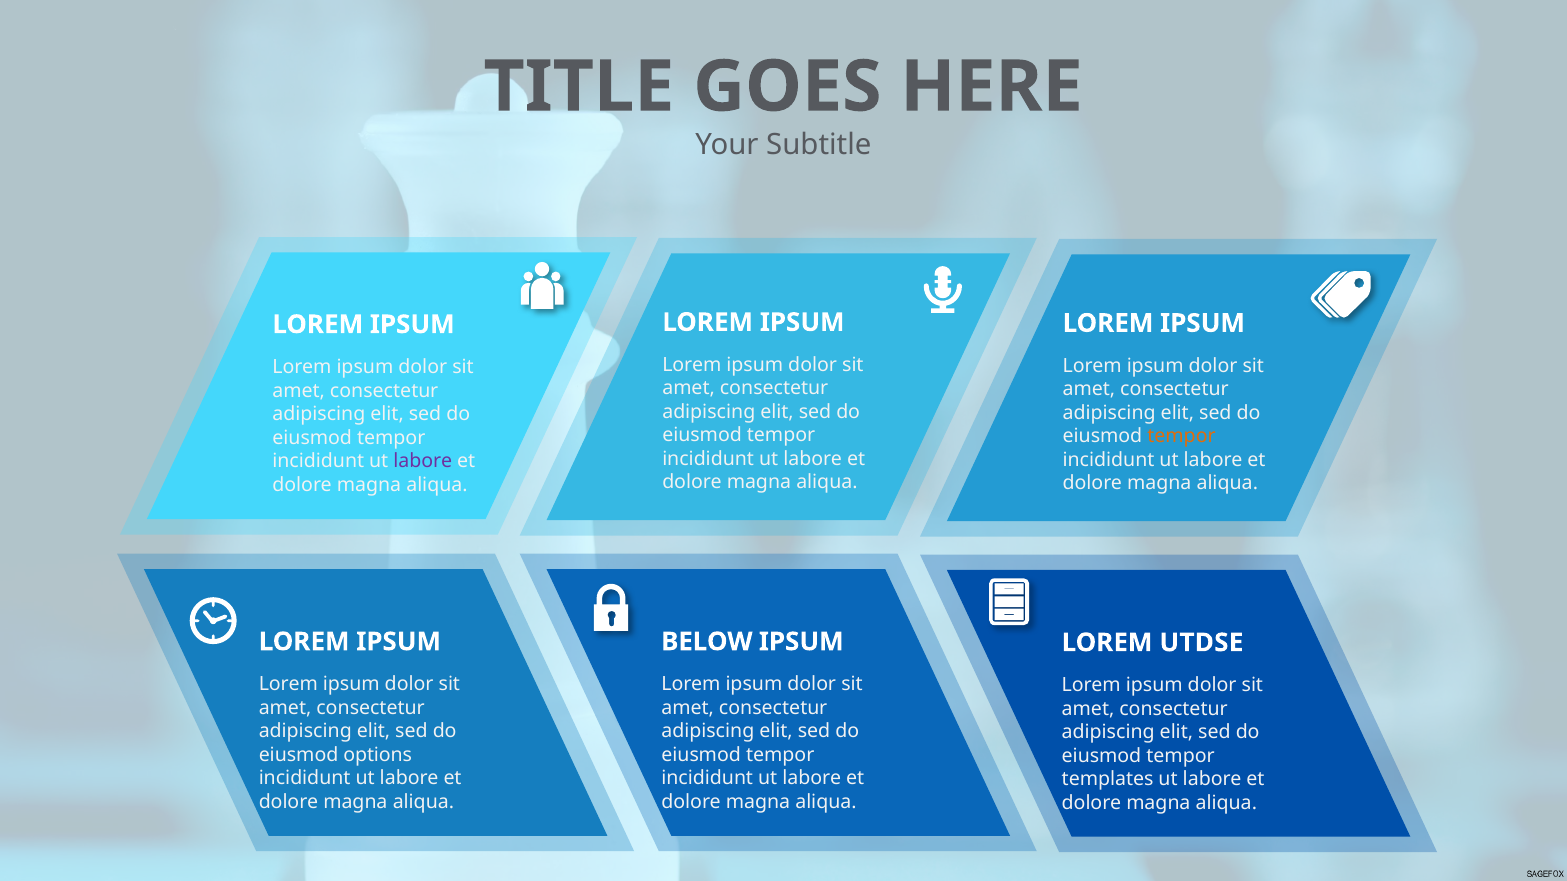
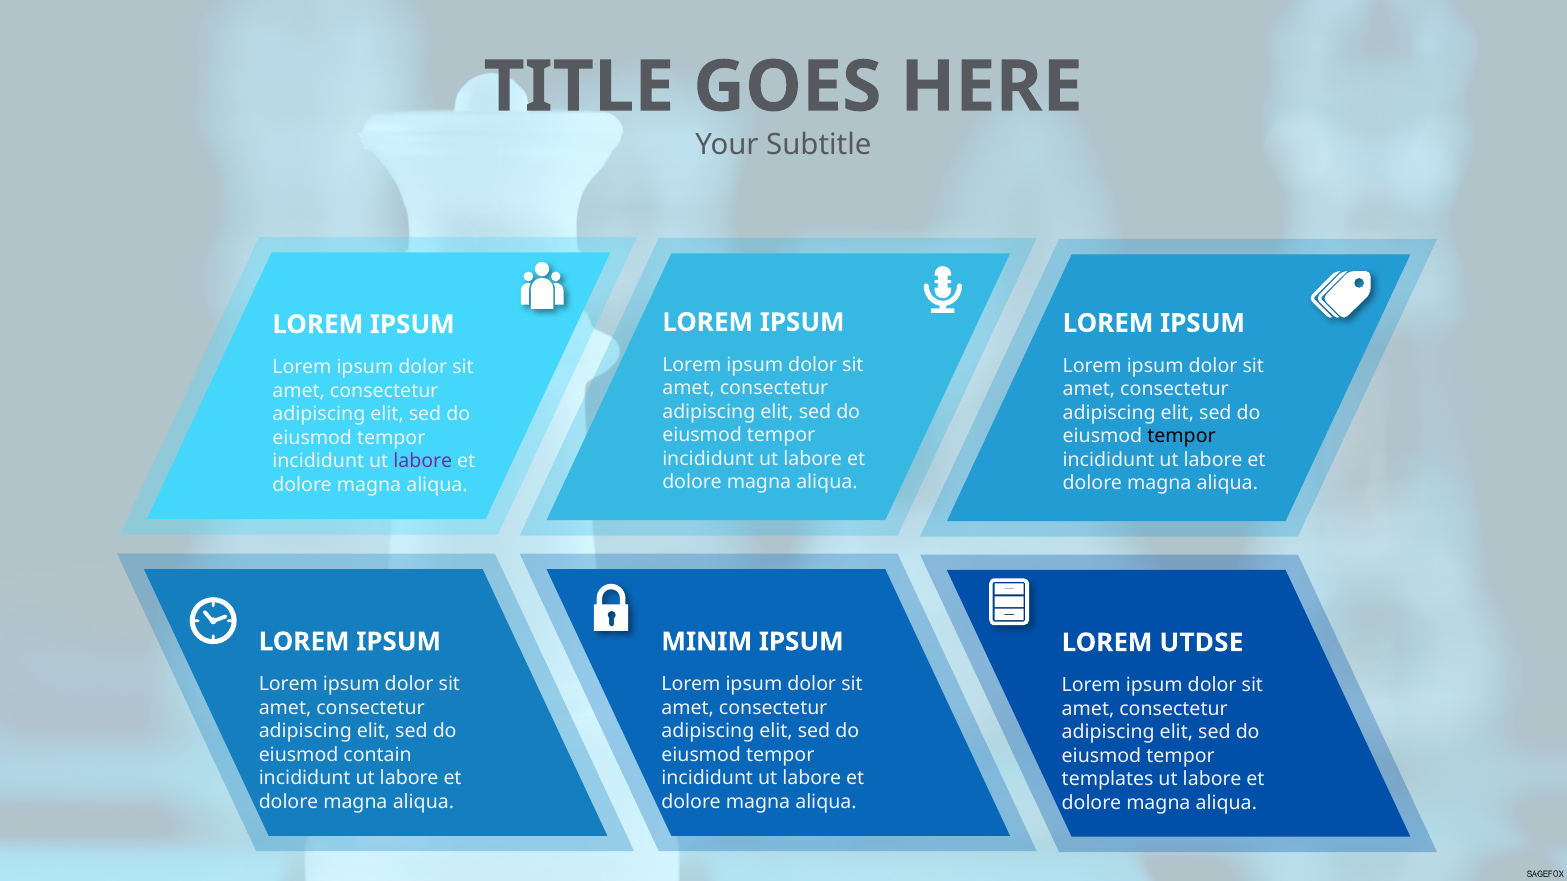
tempor at (1182, 437) colour: orange -> black
BELOW: BELOW -> MINIM
options: options -> contain
